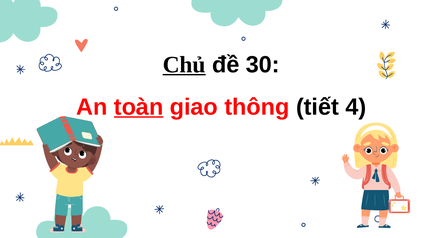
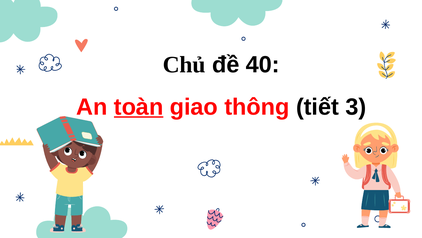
Chủ underline: present -> none
30: 30 -> 40
4: 4 -> 3
